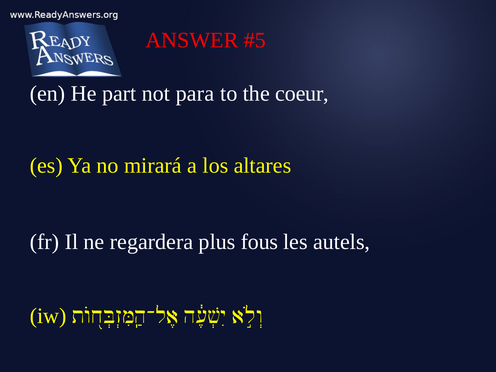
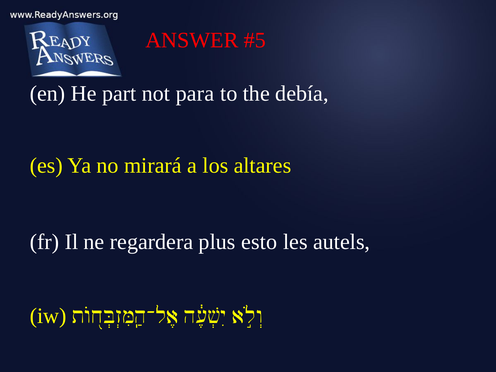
coeur: coeur -> debía
fous: fous -> esto
